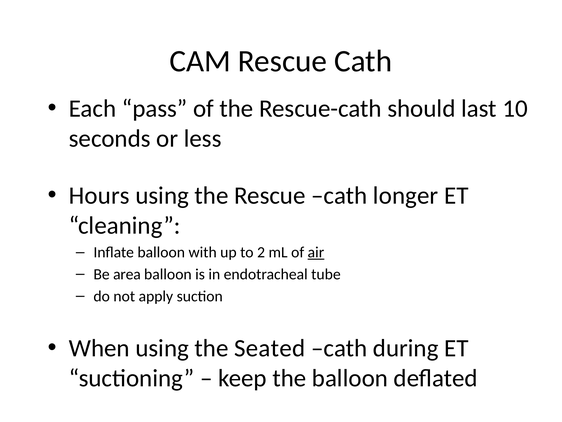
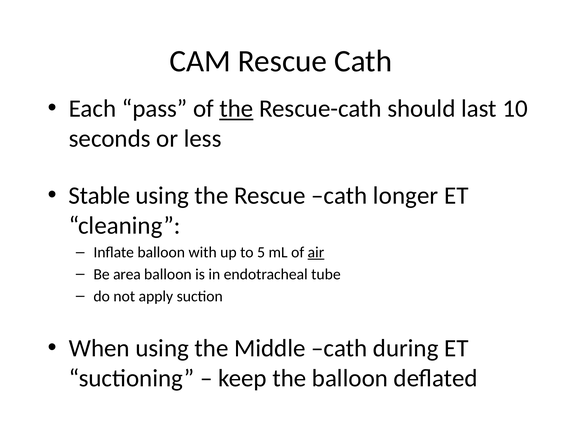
the at (236, 109) underline: none -> present
Hours: Hours -> Stable
2: 2 -> 5
Seated: Seated -> Middle
